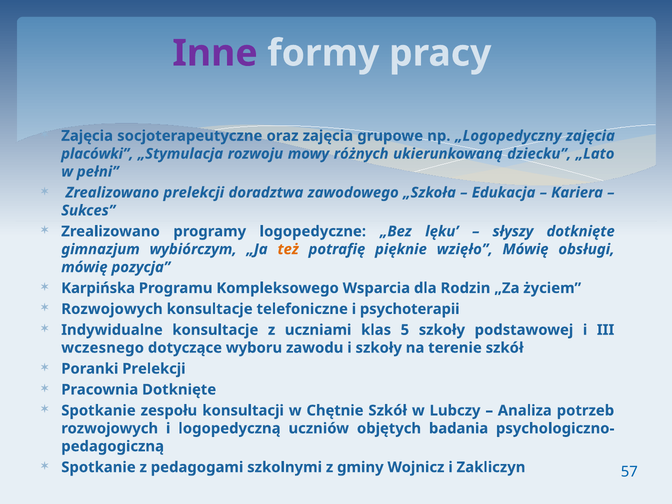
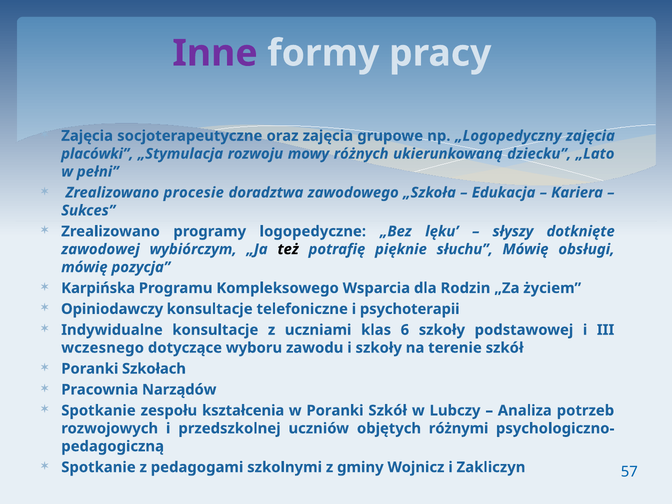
Zrealizowano prelekcji: prelekcji -> procesie
gimnazjum: gimnazjum -> zawodowej
też colour: orange -> black
wzięło: wzięło -> słuchu
Rozwojowych at (112, 309): Rozwojowych -> Opiniodawczy
5: 5 -> 6
Poranki Prelekcji: Prelekcji -> Szkołach
Pracownia Dotknięte: Dotknięte -> Narządów
konsultacji: konsultacji -> kształcenia
w Chętnie: Chętnie -> Poranki
logopedyczną: logopedyczną -> przedszkolnej
badania: badania -> różnymi
